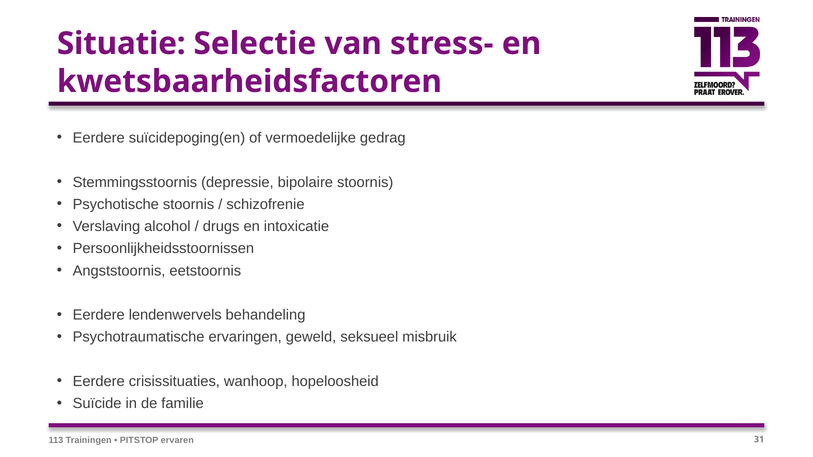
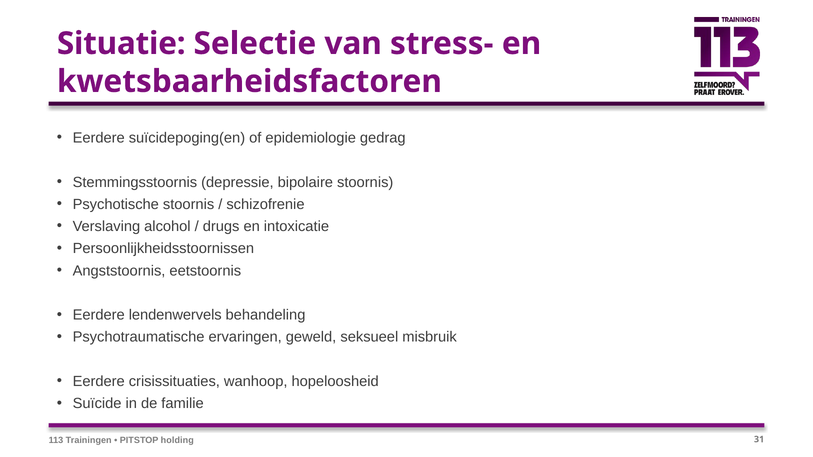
vermoedelijke: vermoedelijke -> epidemiologie
ervaren: ervaren -> holding
